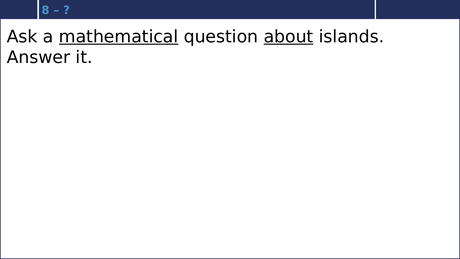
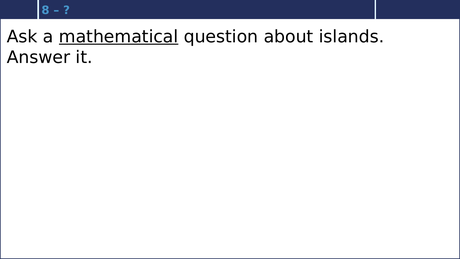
about underline: present -> none
